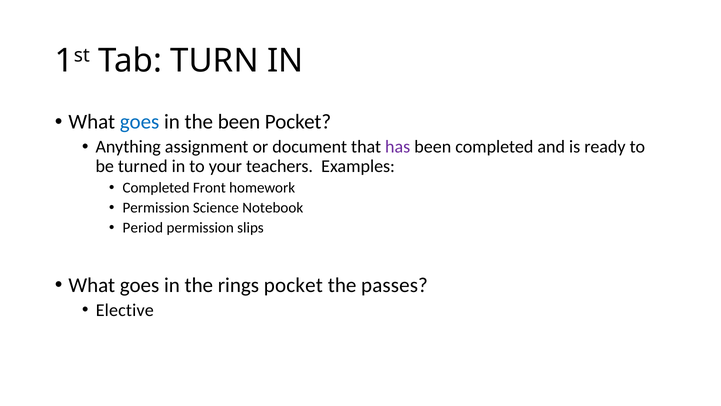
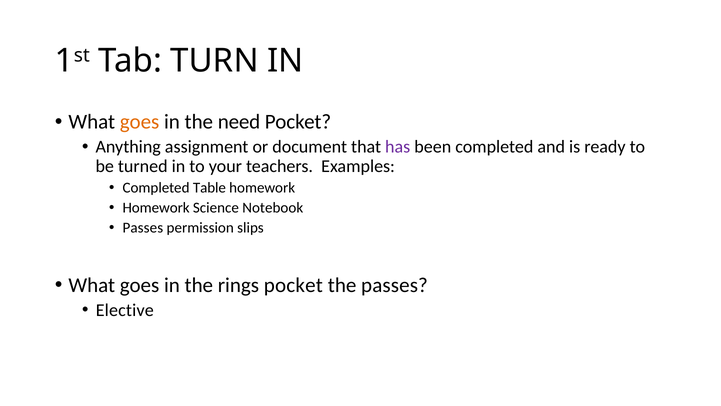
goes at (140, 122) colour: blue -> orange
the been: been -> need
Front: Front -> Table
Permission at (156, 208): Permission -> Homework
Period at (143, 228): Period -> Passes
